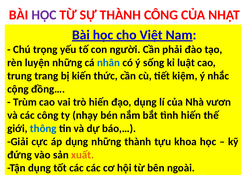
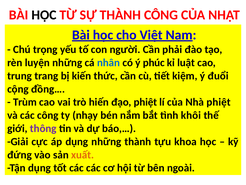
HỌC at (44, 15) colour: purple -> black
sống: sống -> phúc
nhắc: nhắc -> đuổi
đạo dụng: dụng -> phiệt
Nhà vươn: vươn -> phiệt
tình hiến: hiến -> khôi
thông colour: blue -> purple
